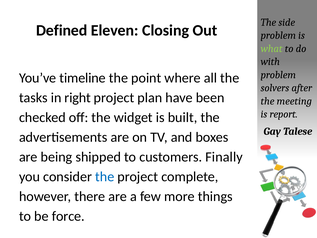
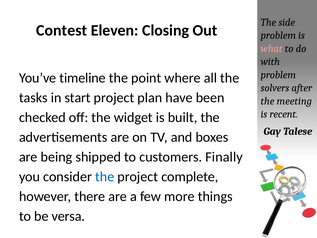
Defined: Defined -> Contest
what colour: light green -> pink
right: right -> start
report: report -> recent
force: force -> versa
